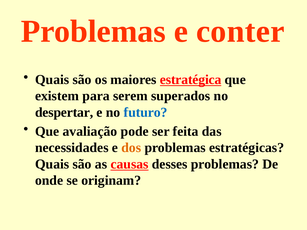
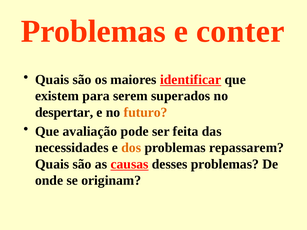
estratégica: estratégica -> identificar
futuro colour: blue -> orange
estratégicas: estratégicas -> repassarem
